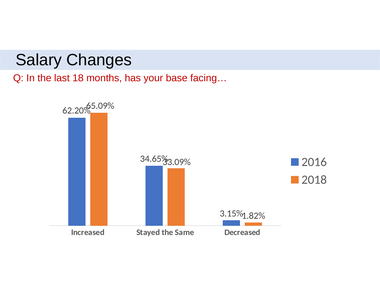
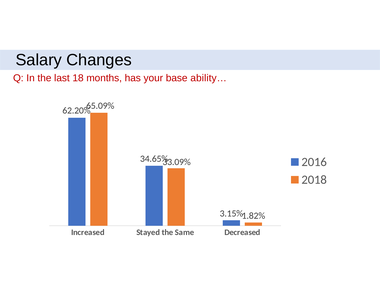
facing…: facing… -> ability…
